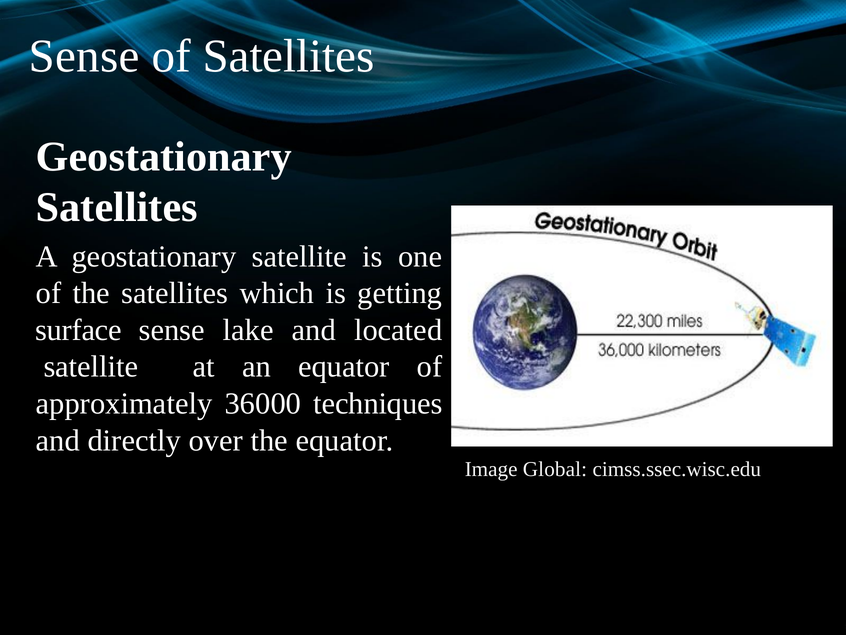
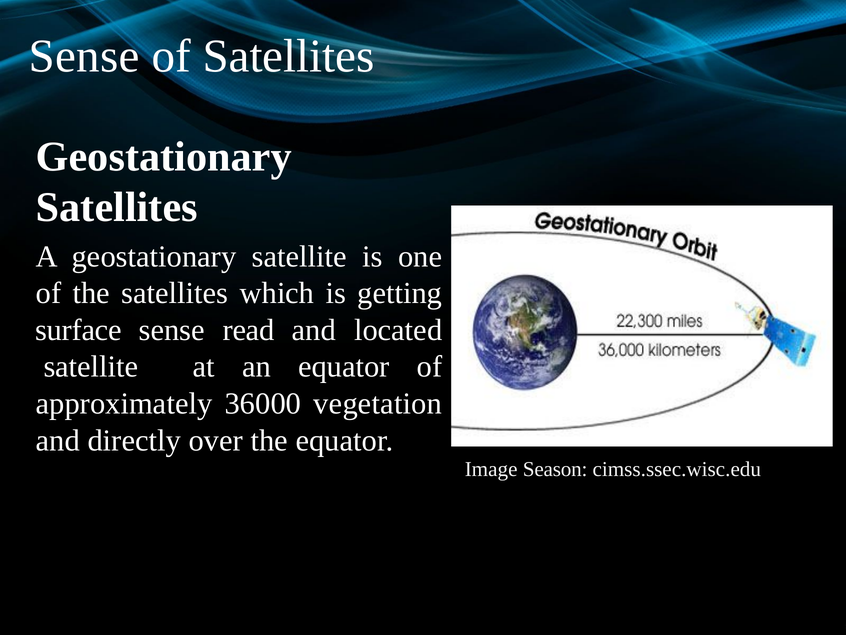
lake: lake -> read
techniques: techniques -> vegetation
Global: Global -> Season
